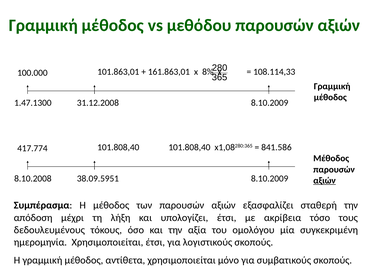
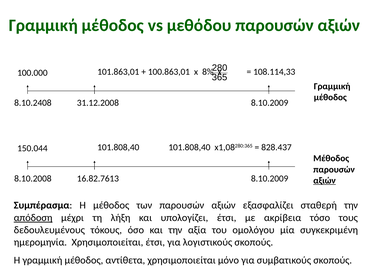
161.863,01: 161.863,01 -> 100.863,01
1.47.1300: 1.47.1300 -> 8.10.2408
417.774: 417.774 -> 150.044
841.586: 841.586 -> 828.437
38.09.5951: 38.09.5951 -> 16.82.7613
απόδοση underline: none -> present
